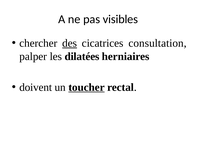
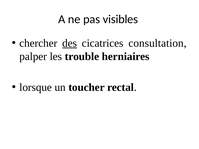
dilatées: dilatées -> trouble
doivent: doivent -> lorsque
toucher underline: present -> none
